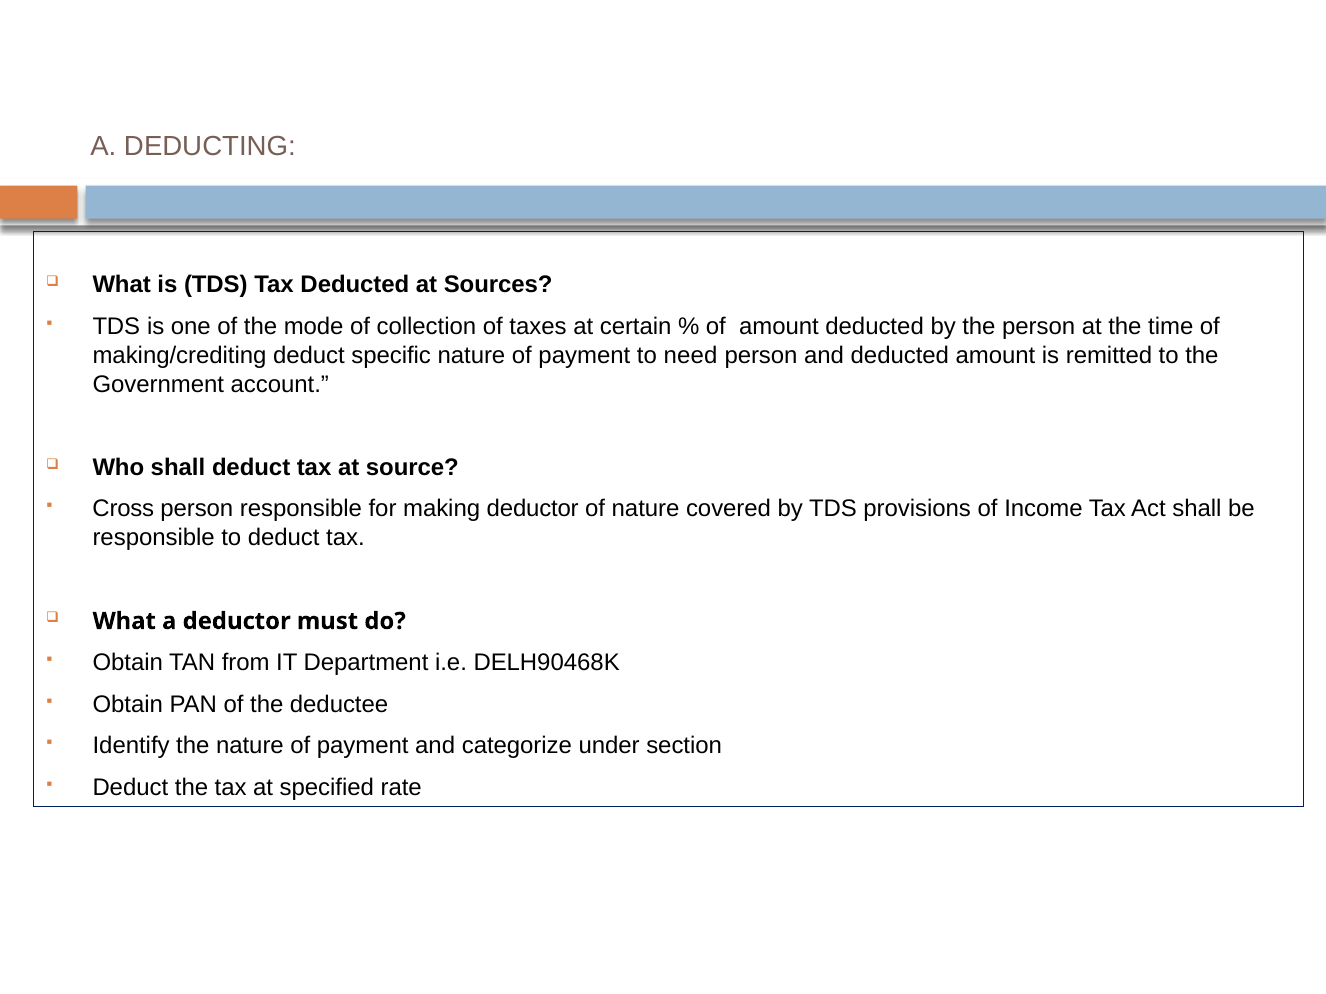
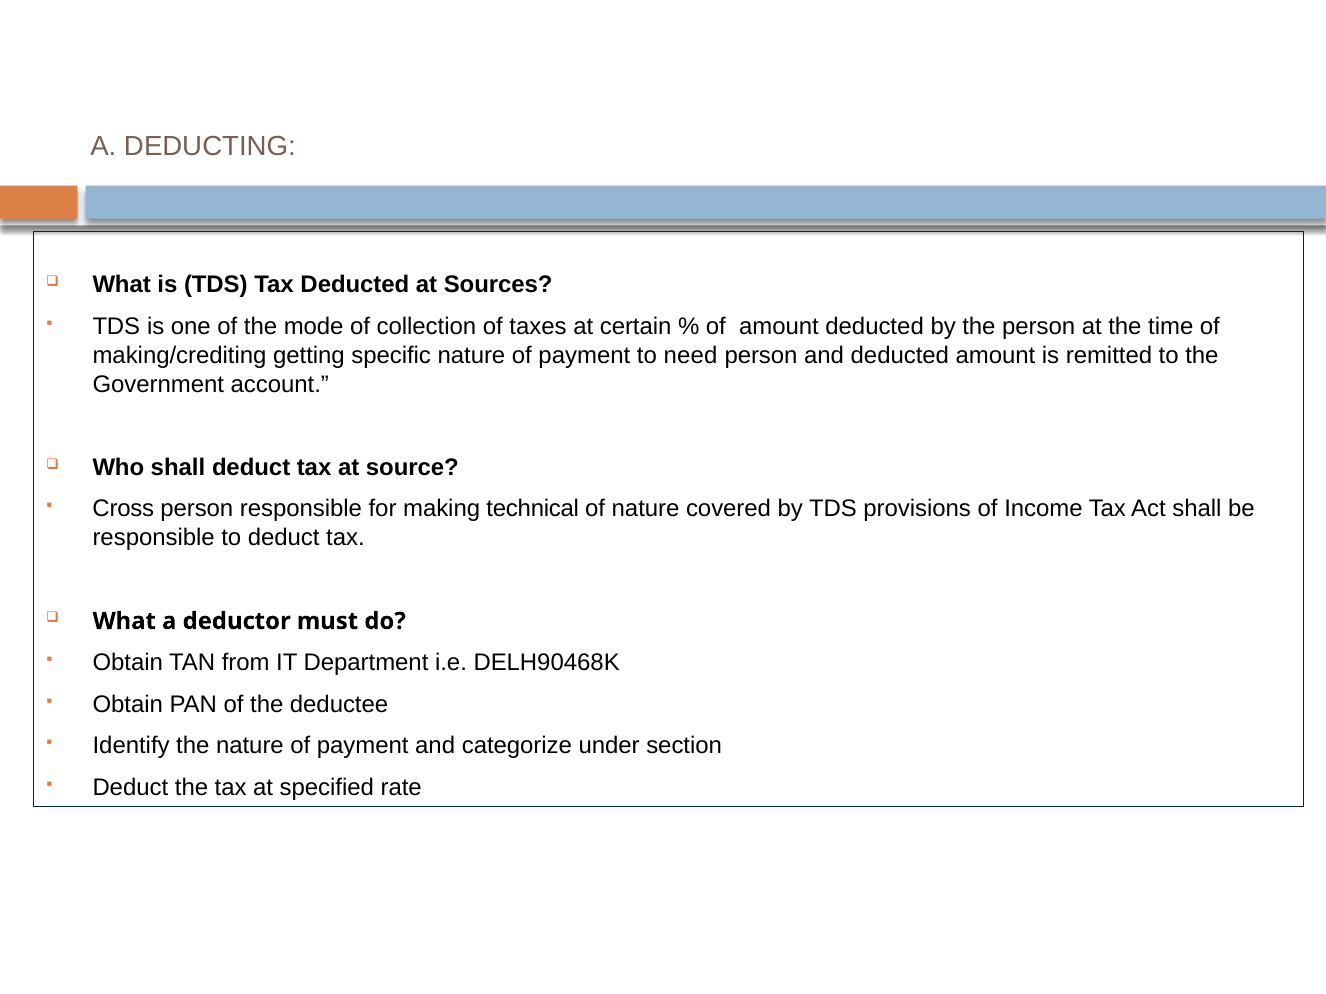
making/crediting deduct: deduct -> getting
making deductor: deductor -> technical
